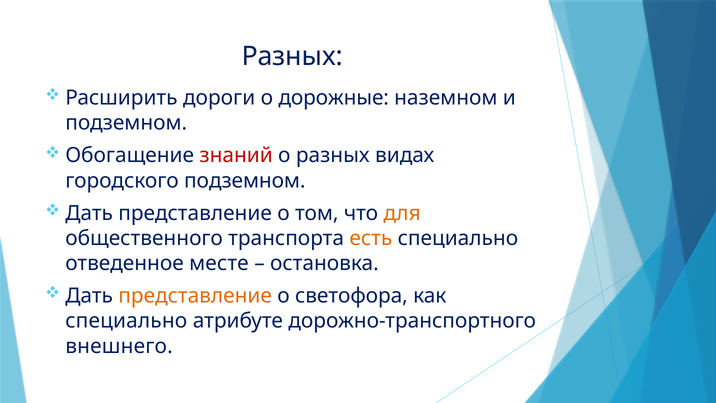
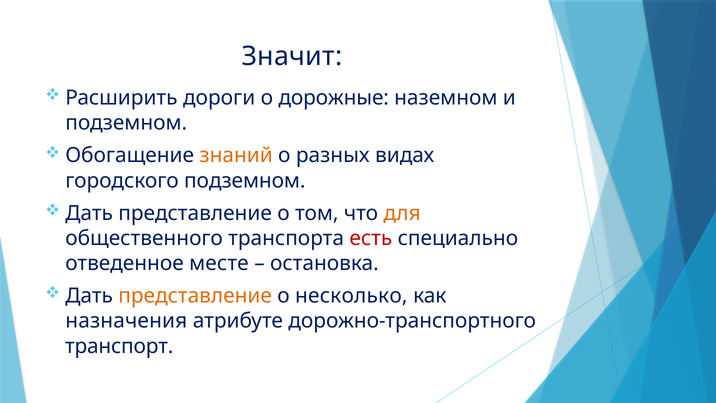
Разных at (292, 56): Разных -> Значит
знаний colour: red -> orange
есть colour: orange -> red
светофора: светофора -> несколько
специально at (126, 321): специально -> назначения
внешнего: внешнего -> транспорт
